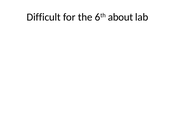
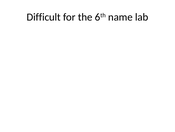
about: about -> name
